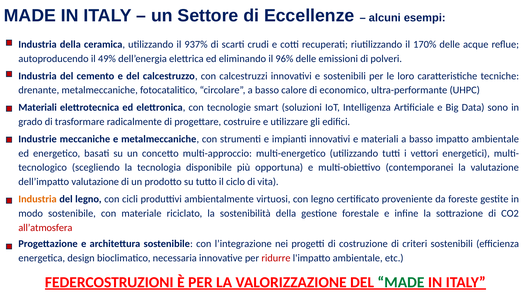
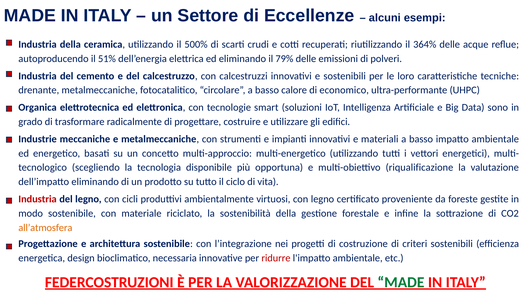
937%: 937% -> 500%
170%: 170% -> 364%
49%: 49% -> 51%
96%: 96% -> 79%
Materiali at (38, 107): Materiali -> Organica
contemporanei: contemporanei -> riqualificazione
dell’impatto valutazione: valutazione -> eliminando
Industria at (38, 199) colour: orange -> red
all’atmosfera colour: red -> orange
